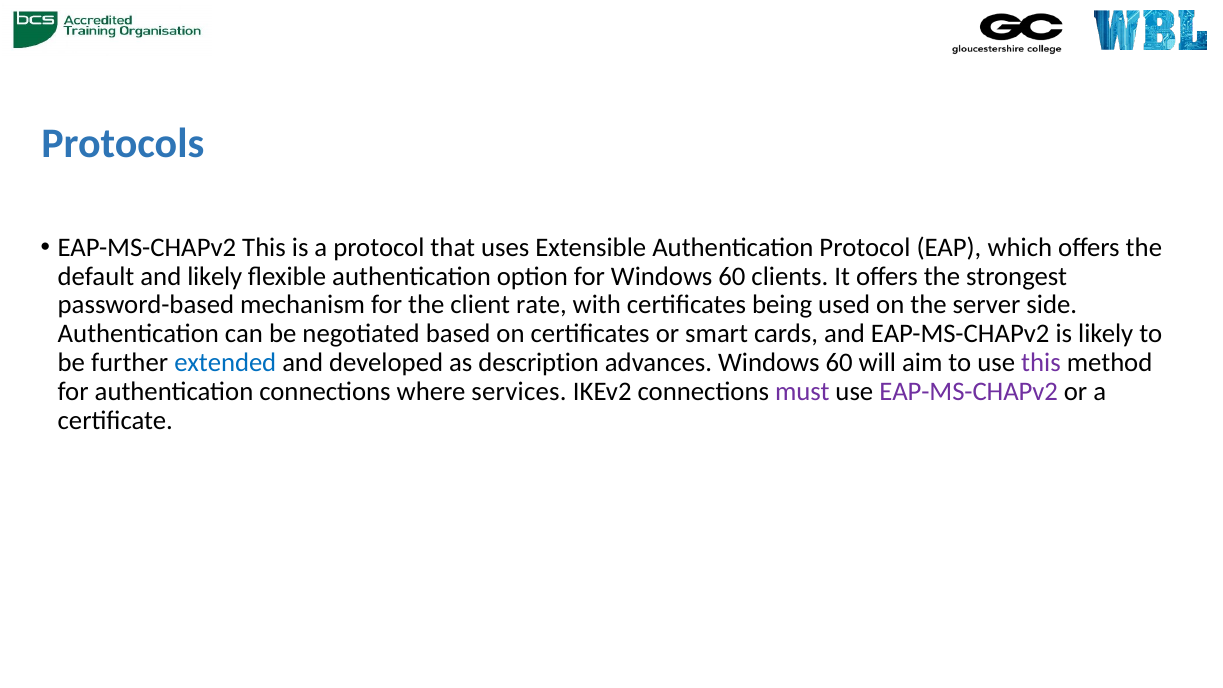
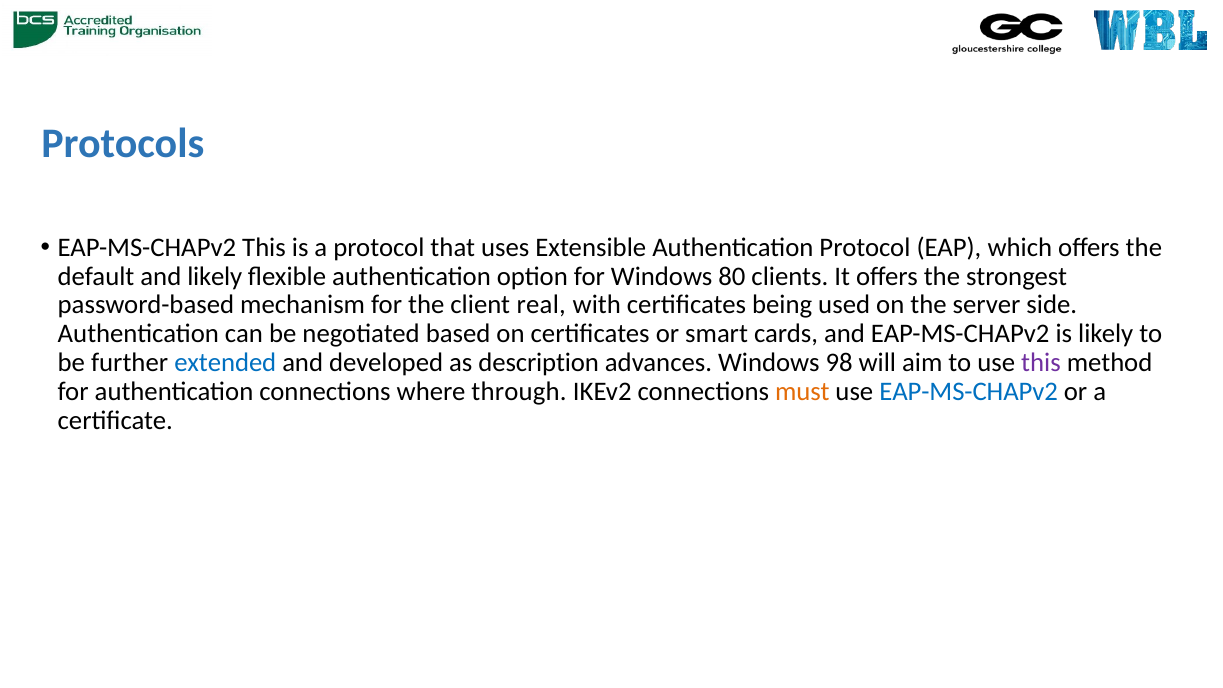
for Windows 60: 60 -> 80
rate: rate -> real
advances Windows 60: 60 -> 98
services: services -> through
must colour: purple -> orange
EAP-MS-CHAPv2 at (969, 392) colour: purple -> blue
